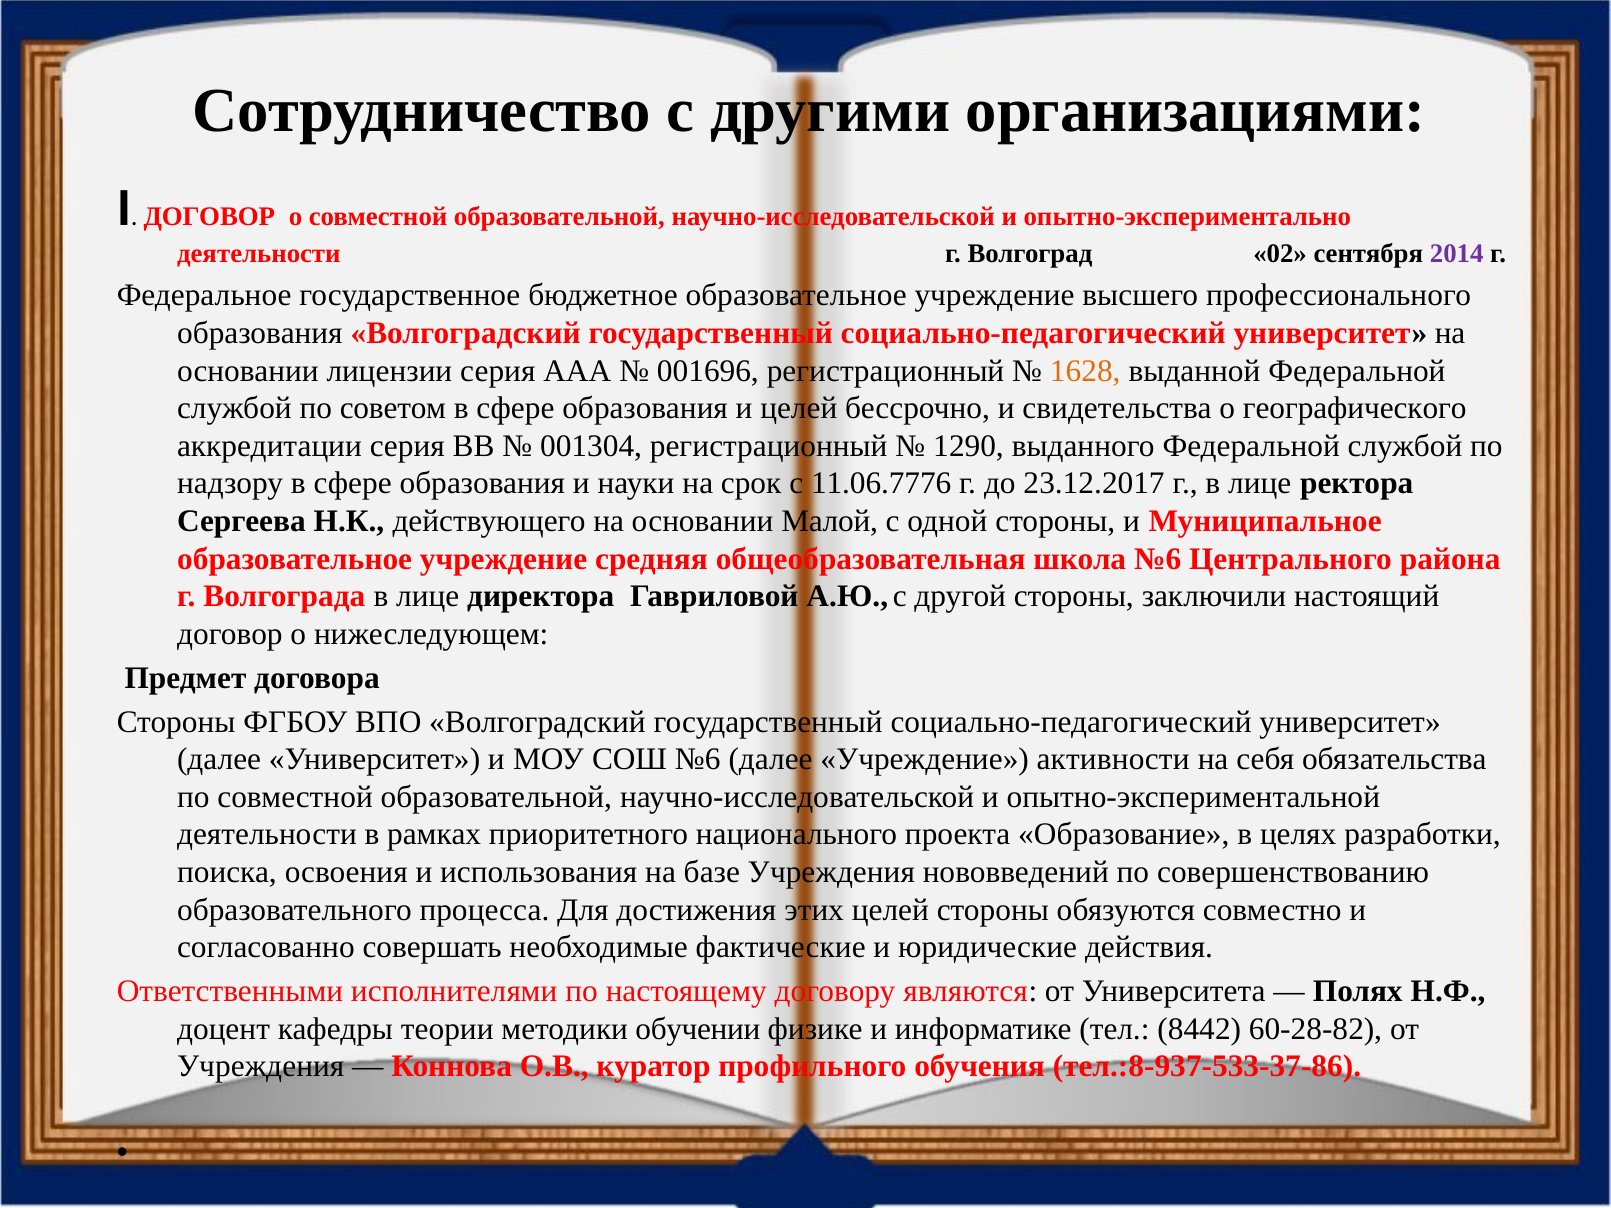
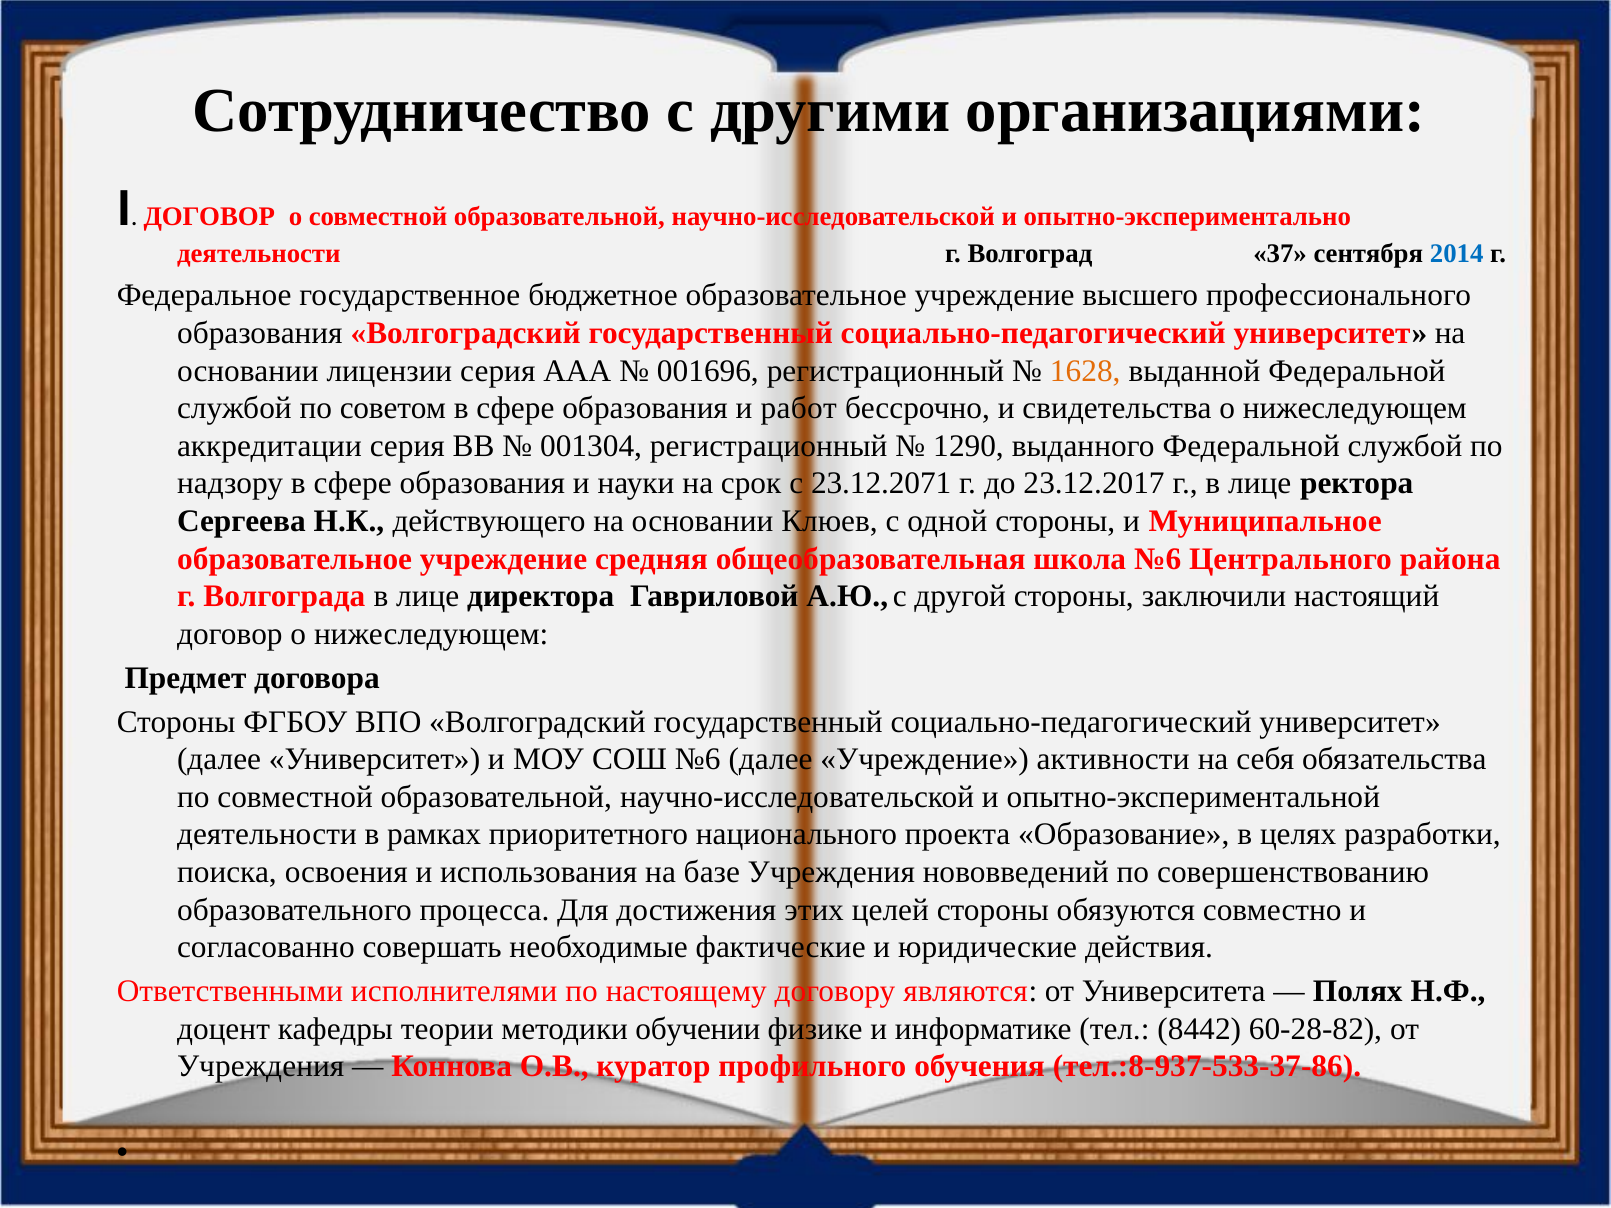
02: 02 -> 37
2014 colour: purple -> blue
и целей: целей -> работ
свидетельства о географического: географического -> нижеследующем
11.06.7776: 11.06.7776 -> 23.12.2071
Малой: Малой -> Клюев
